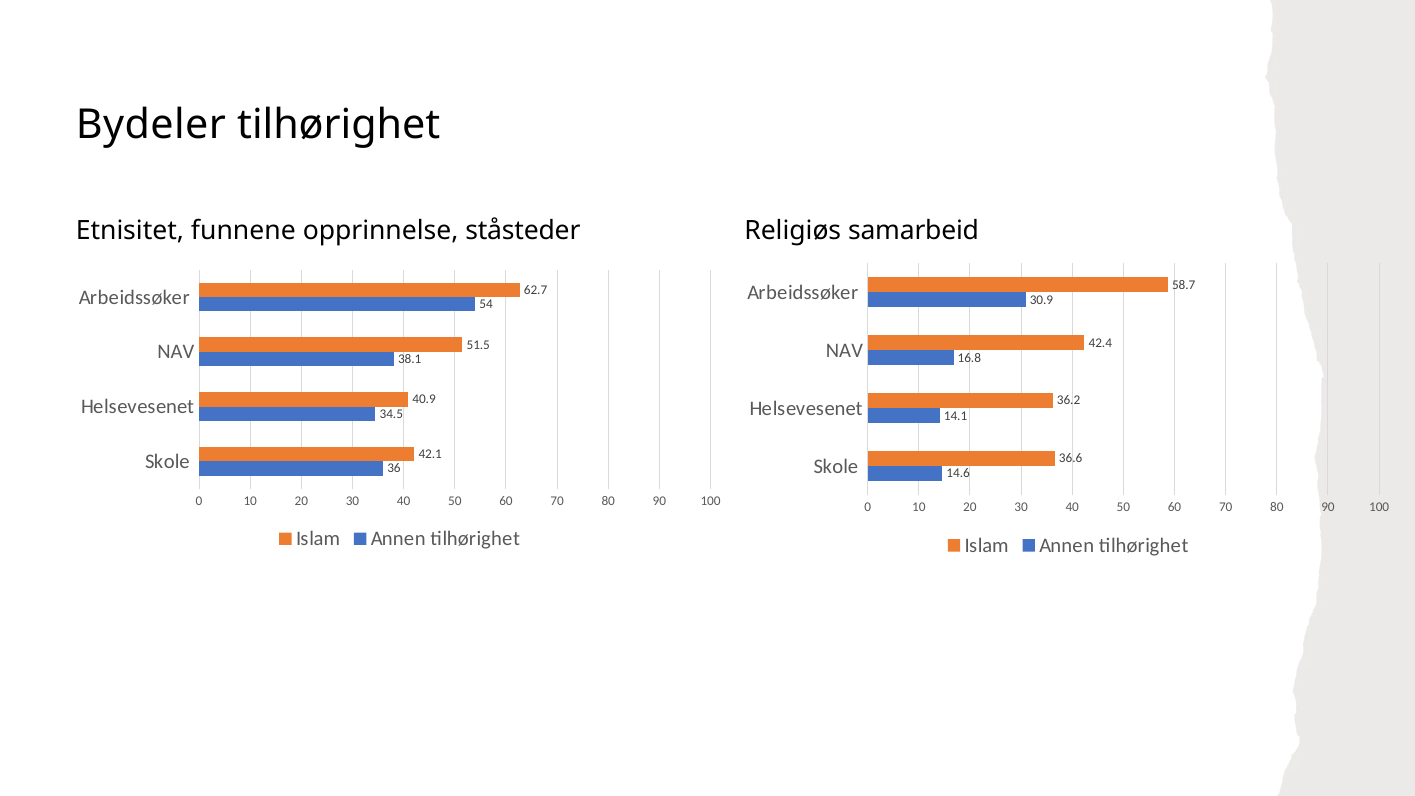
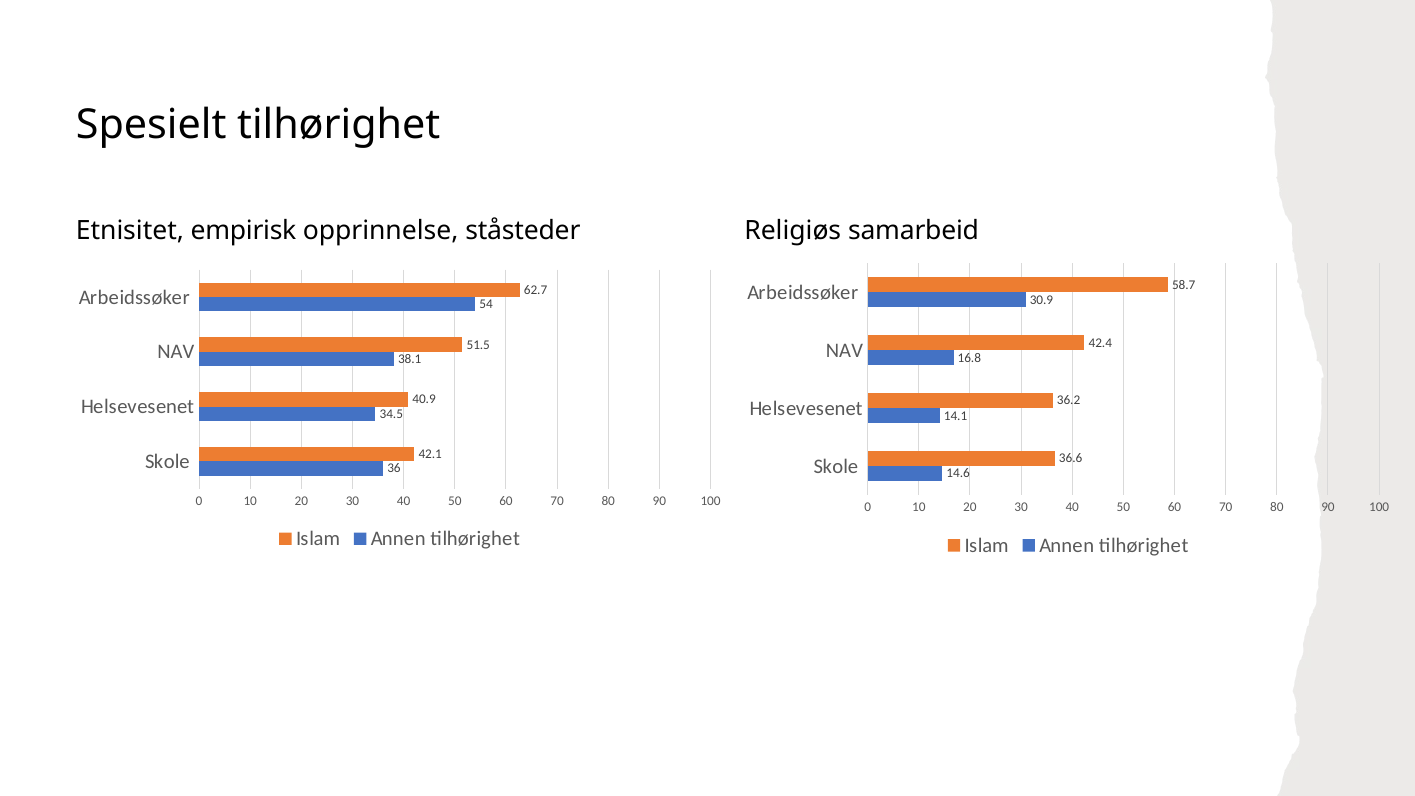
Bydeler: Bydeler -> Spesielt
funnene: funnene -> empirisk
